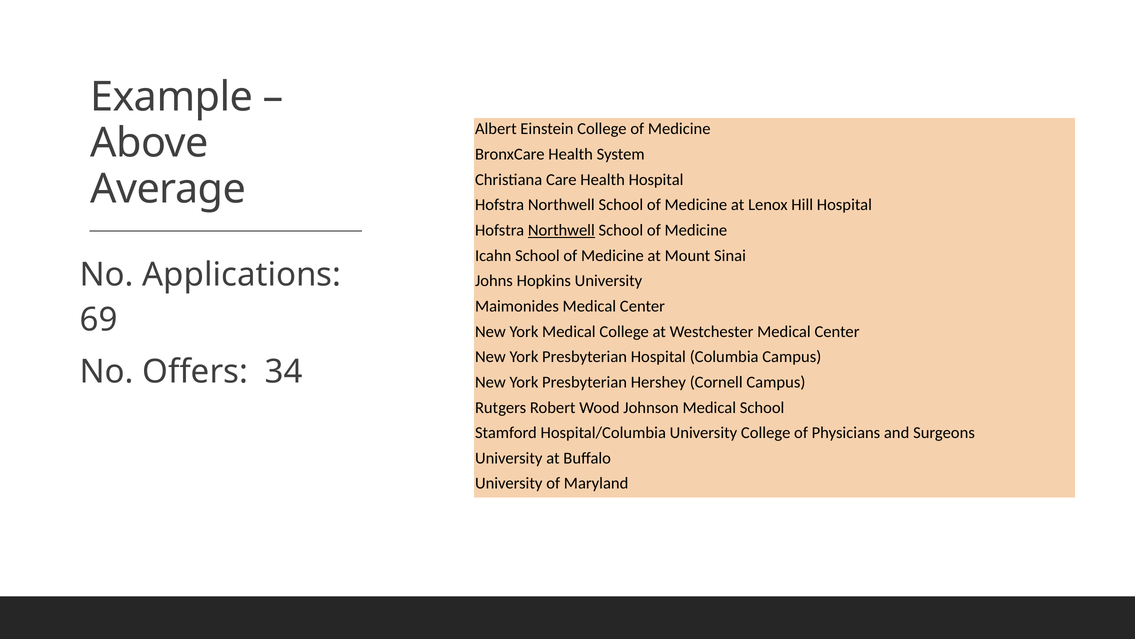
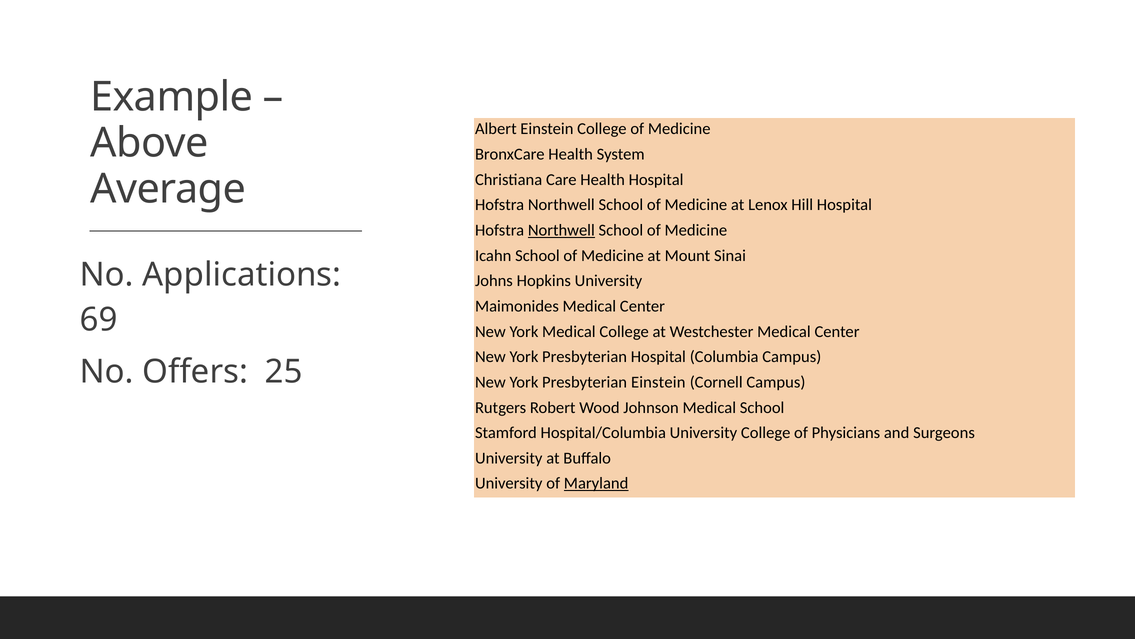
34: 34 -> 25
Presbyterian Hershey: Hershey -> Einstein
Maryland underline: none -> present
